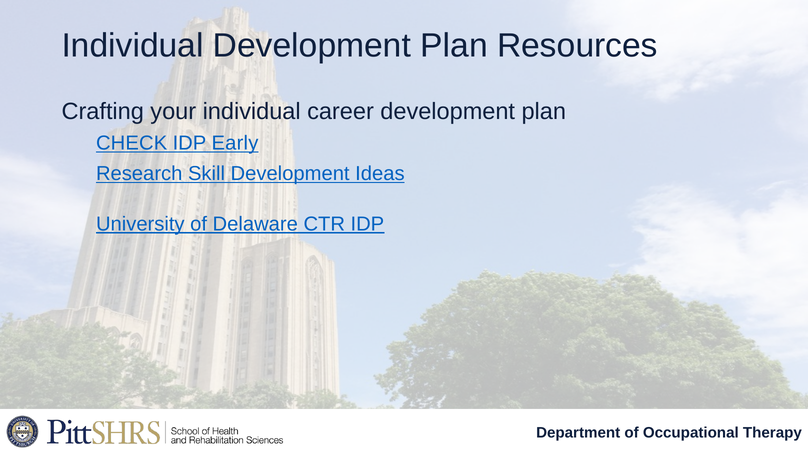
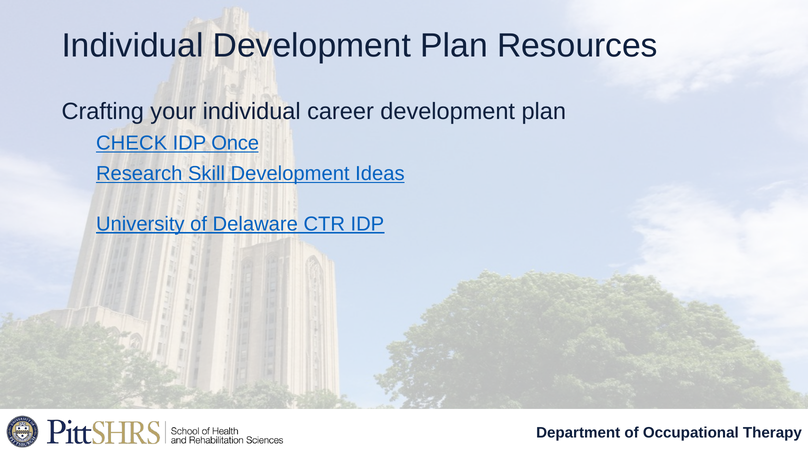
Early: Early -> Once
